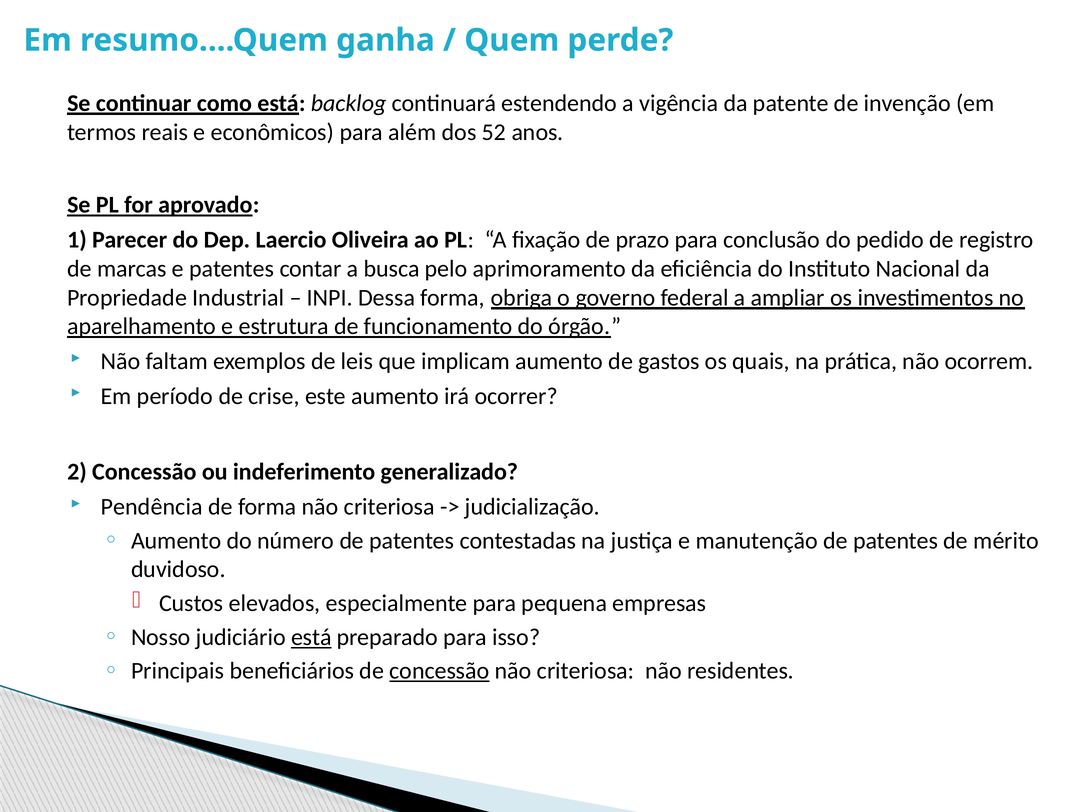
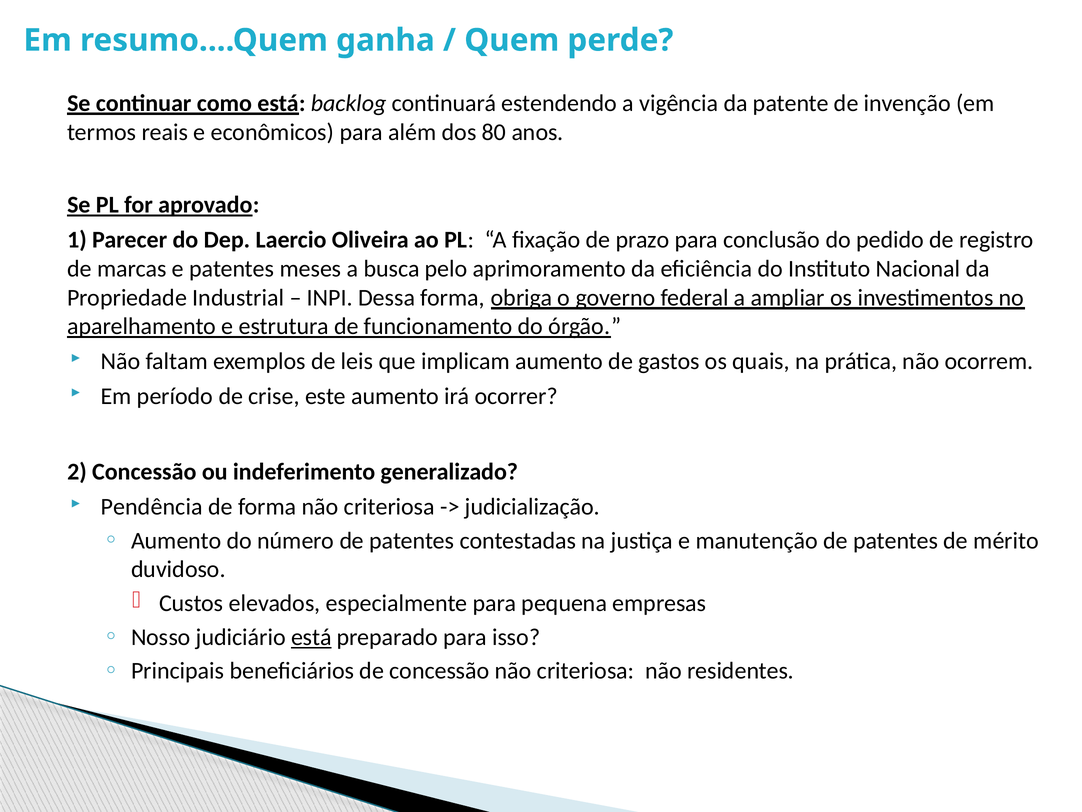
52: 52 -> 80
contar: contar -> meses
concessão at (439, 671) underline: present -> none
